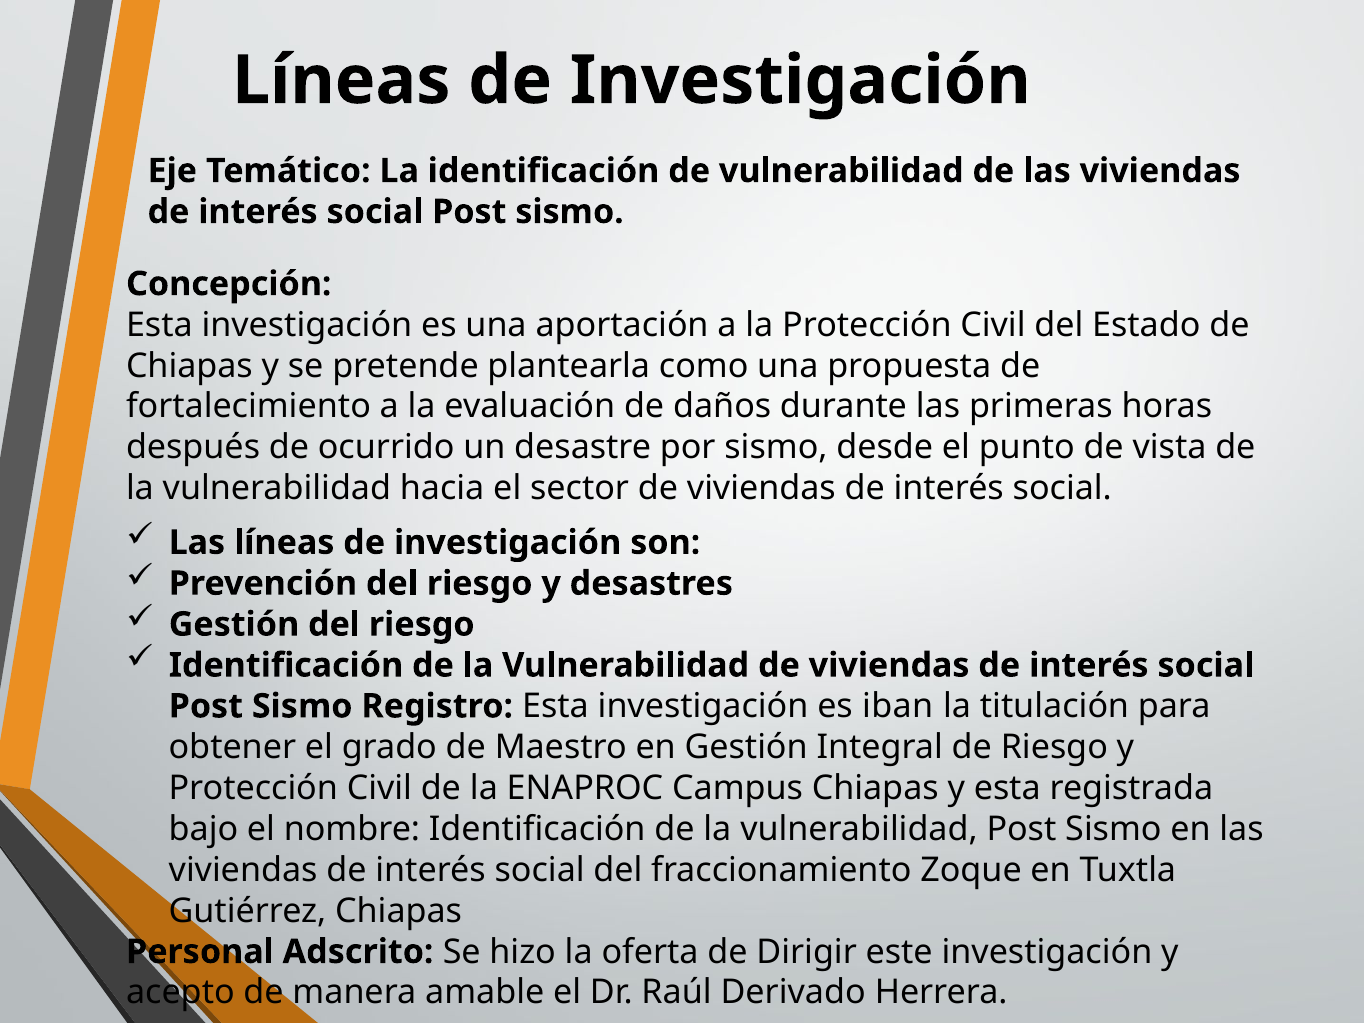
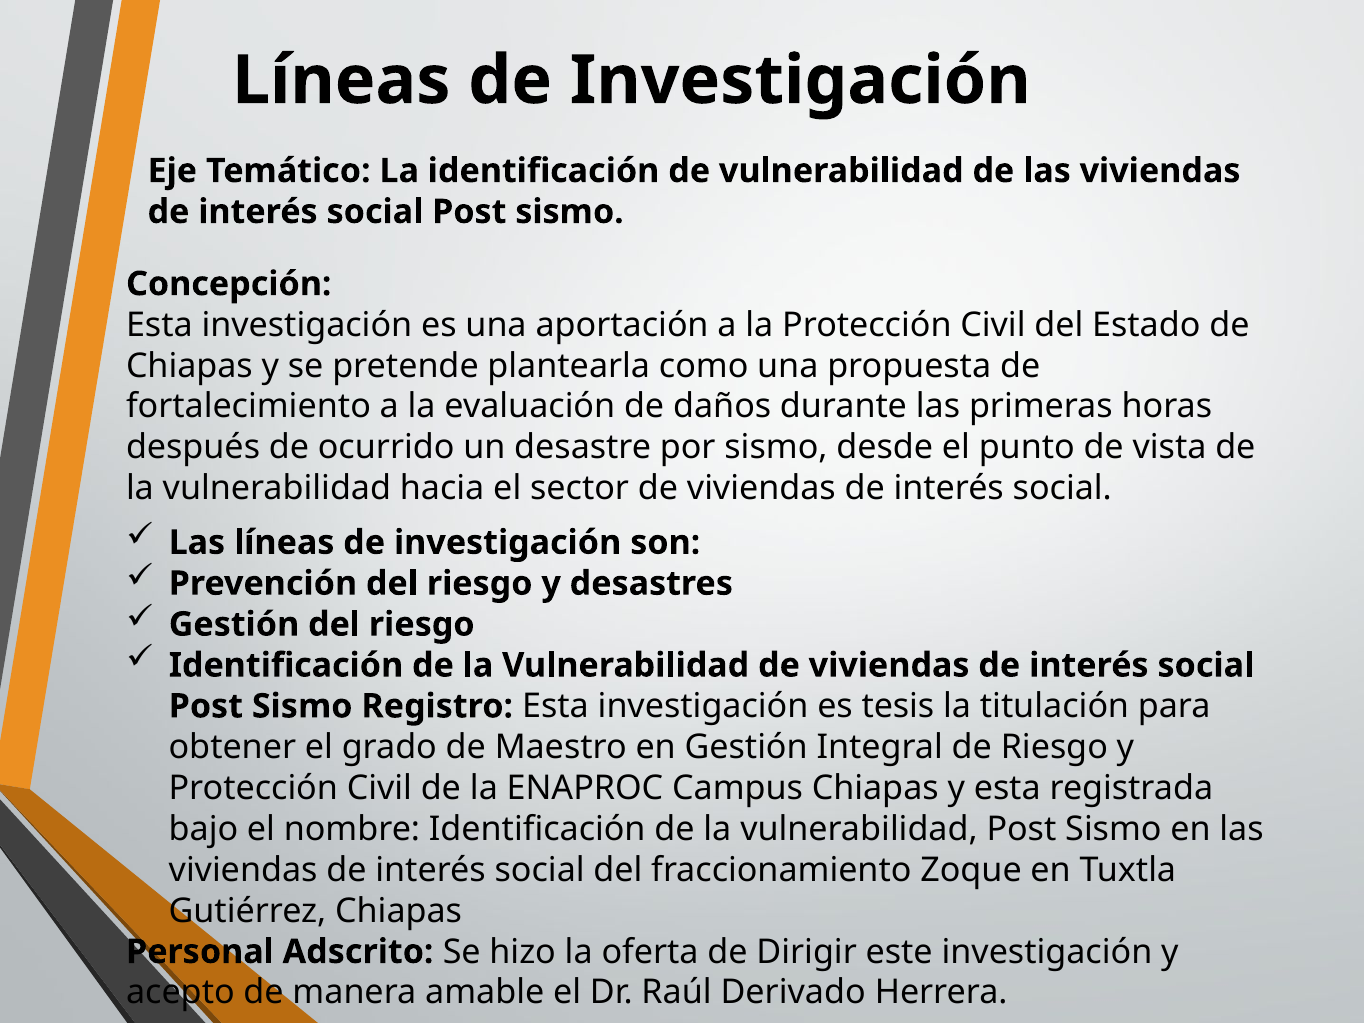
iban: iban -> tesis
